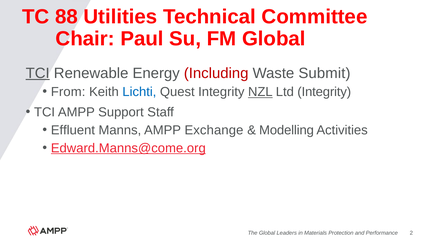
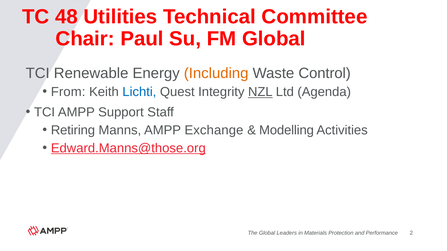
88: 88 -> 48
TCI at (38, 73) underline: present -> none
Including colour: red -> orange
Submit: Submit -> Control
Ltd Integrity: Integrity -> Agenda
Effluent: Effluent -> Retiring
Edward.Manns@come.org: Edward.Manns@come.org -> Edward.Manns@those.org
